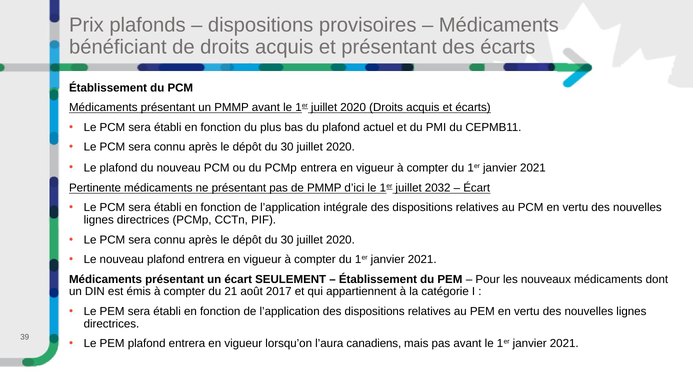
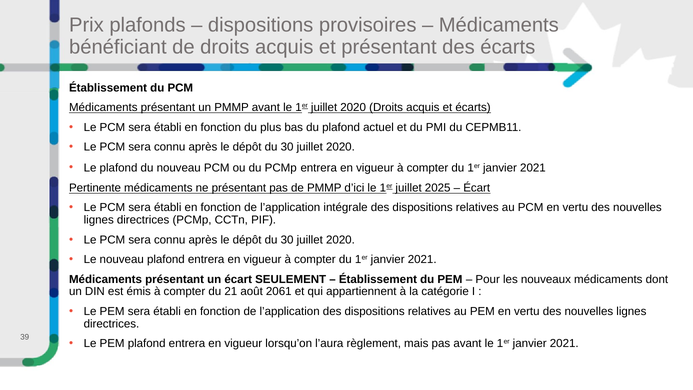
2032: 2032 -> 2025
2017: 2017 -> 2061
canadiens: canadiens -> règlement
